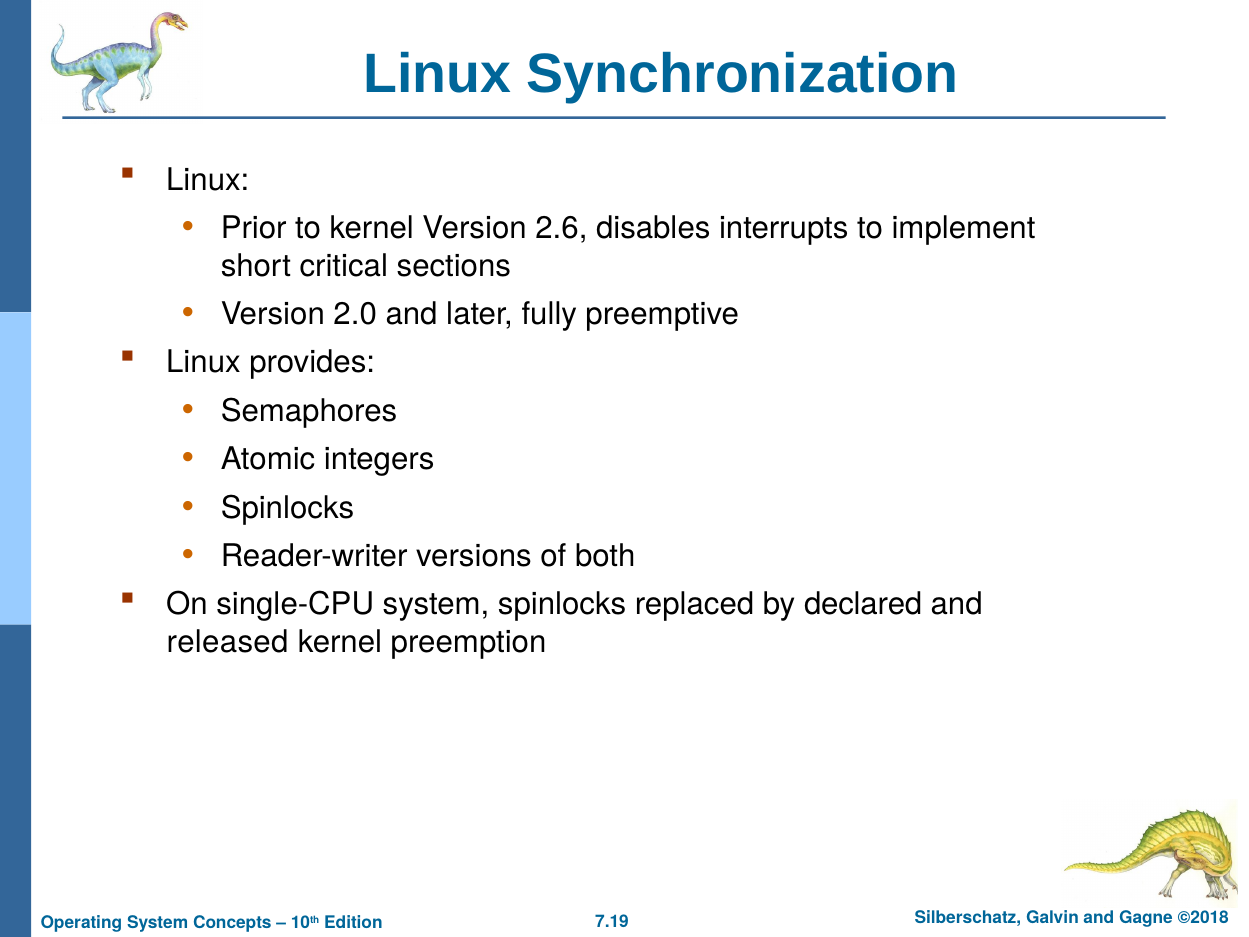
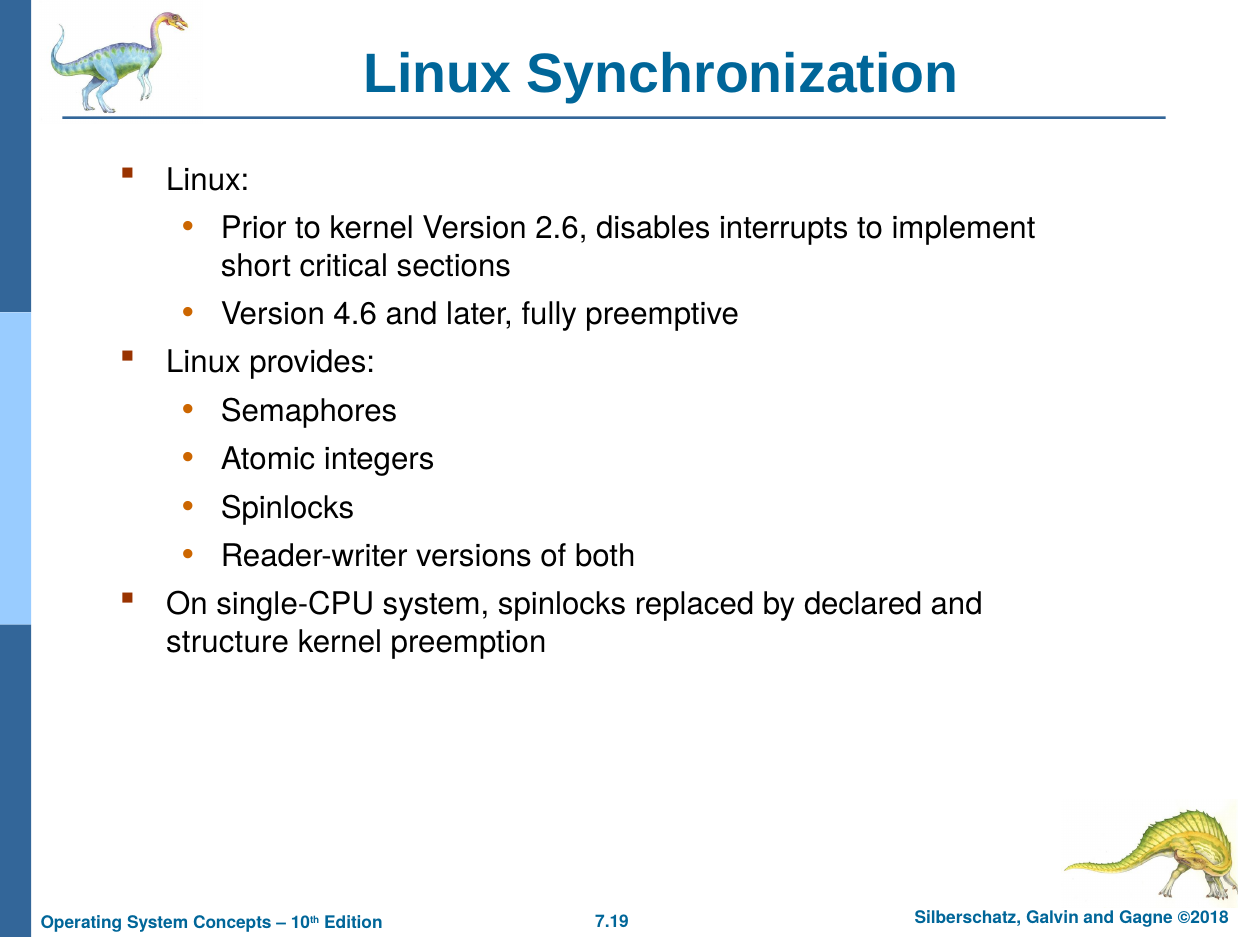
2.0: 2.0 -> 4.6
released: released -> structure
